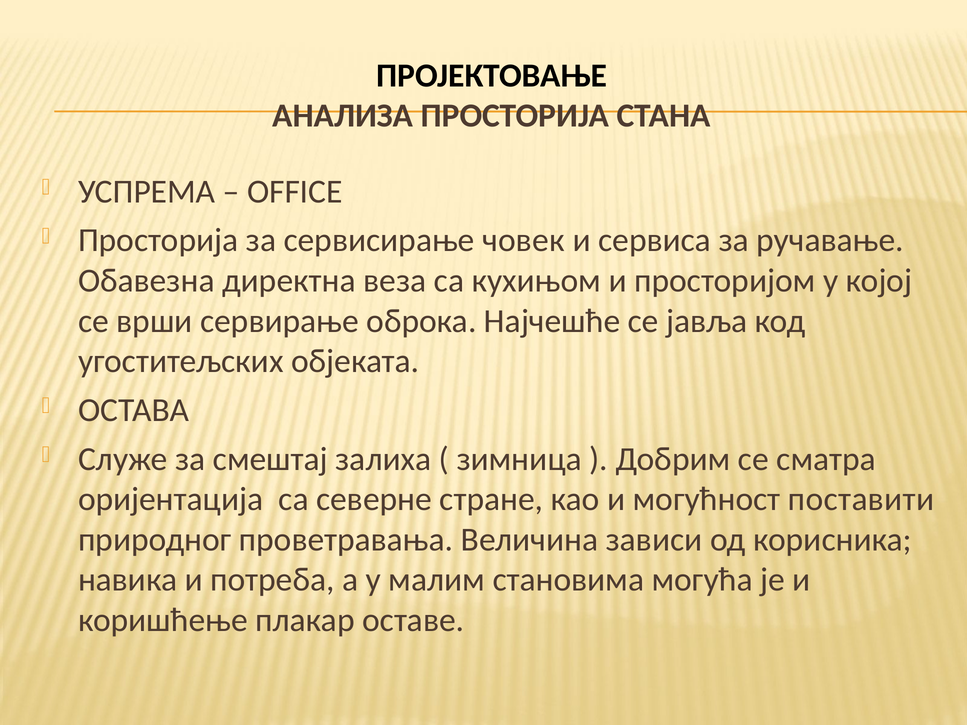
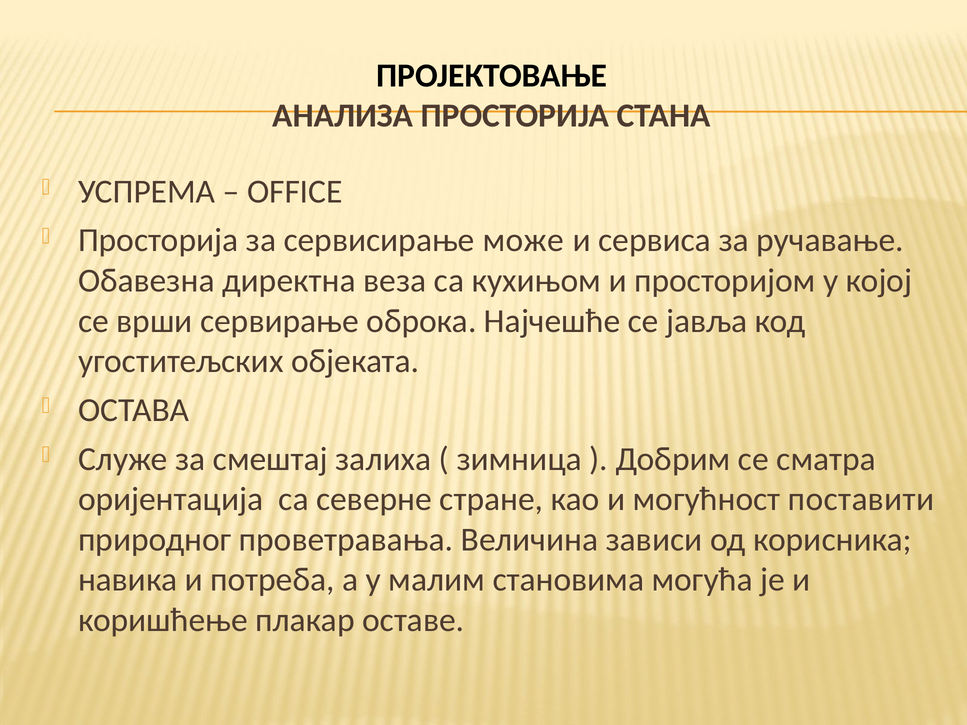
човек: човек -> може
